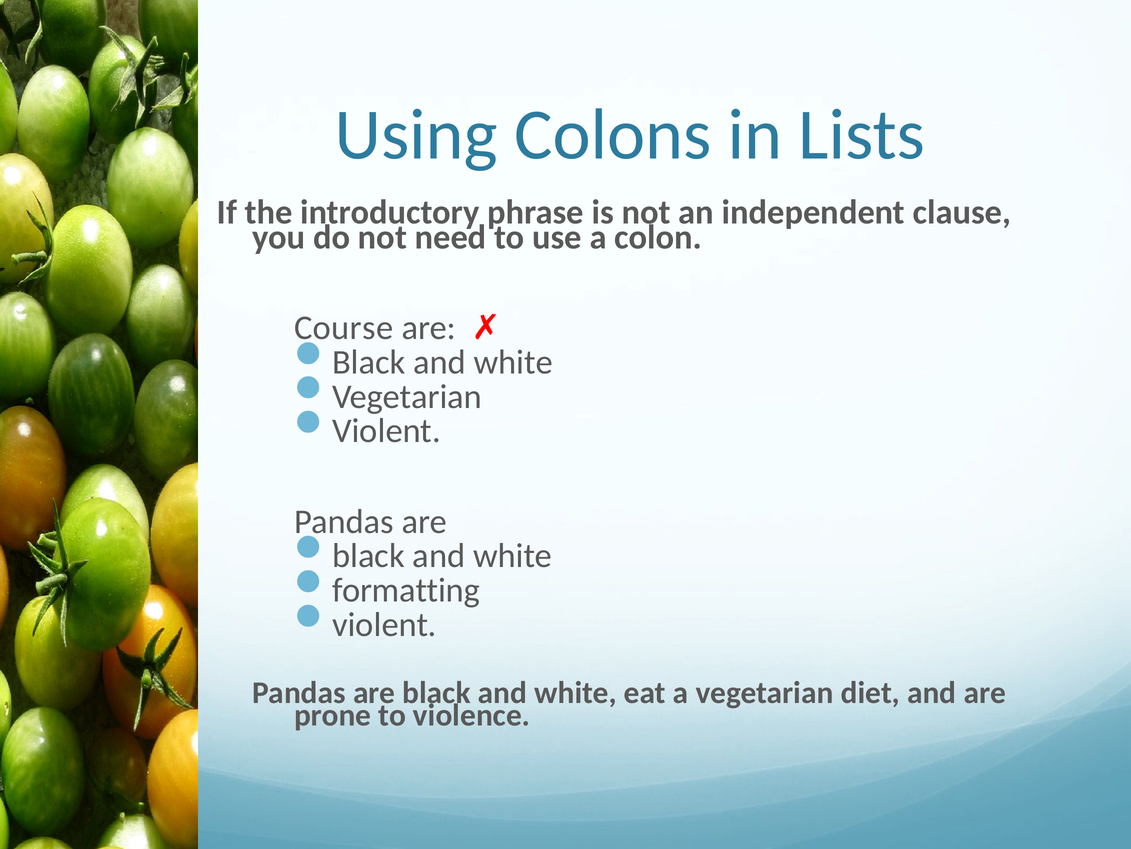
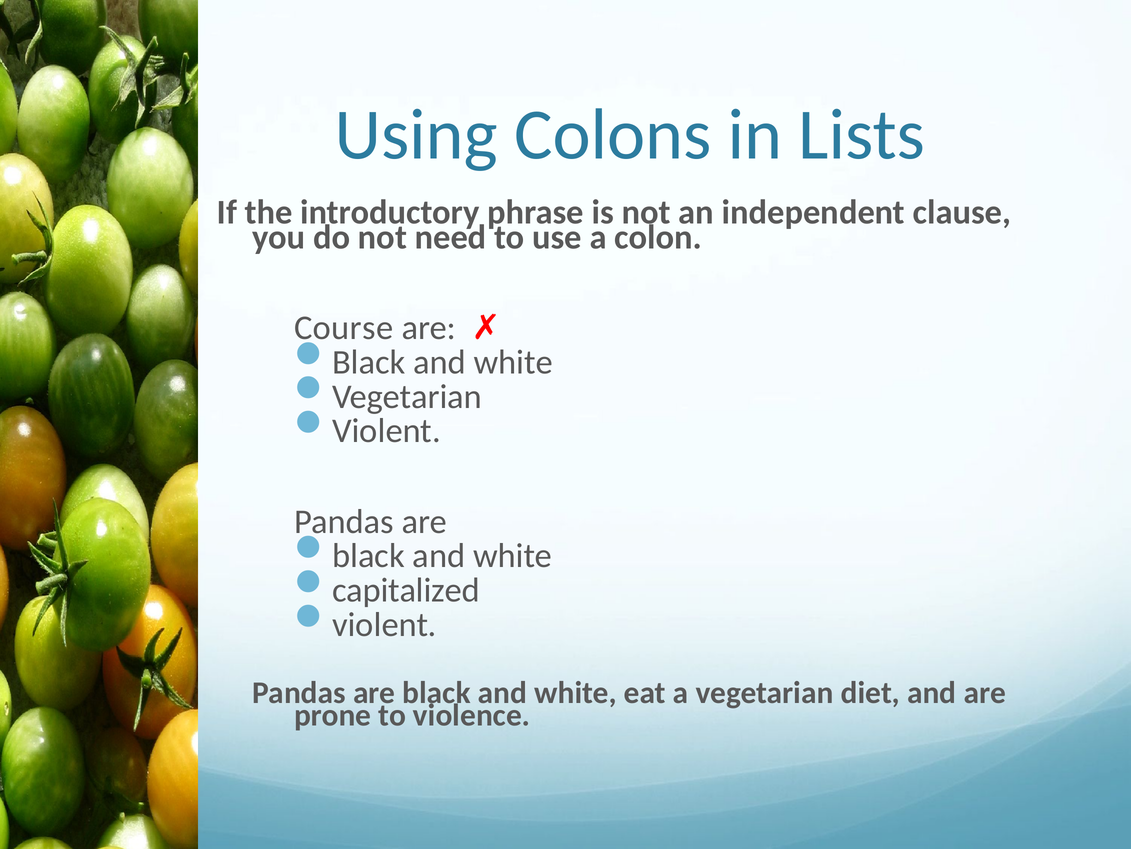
formatting: formatting -> capitalized
